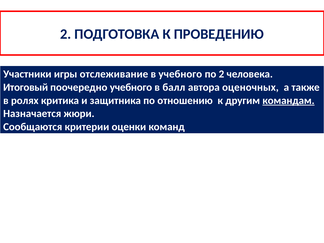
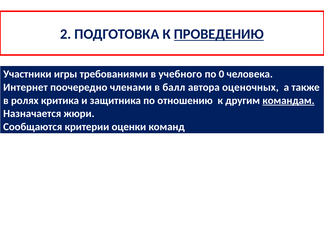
ПРОВЕДЕНИЮ underline: none -> present
отслеживание: отслеживание -> требованиями
по 2: 2 -> 0
Итоговый: Итоговый -> Интернет
поочередно учебного: учебного -> членами
